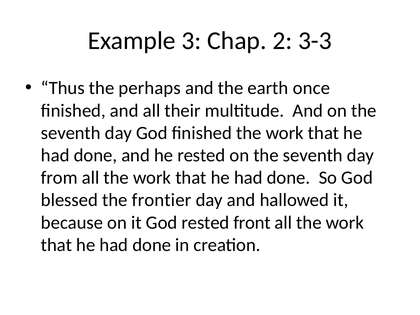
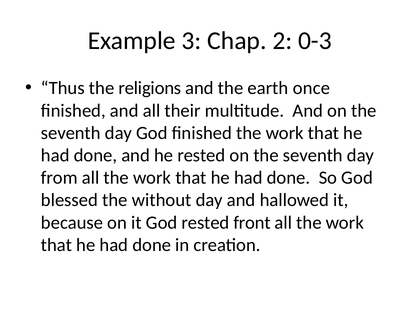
3-3: 3-3 -> 0-3
perhaps: perhaps -> religions
frontier: frontier -> without
